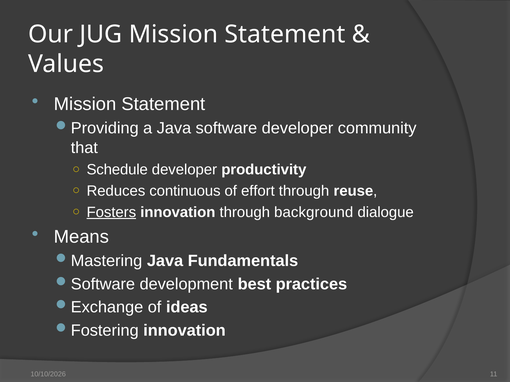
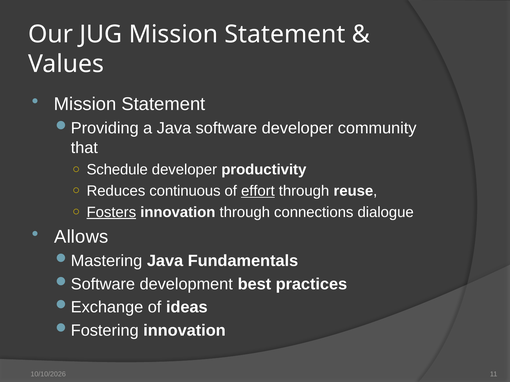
effort underline: none -> present
background: background -> connections
Means: Means -> Allows
